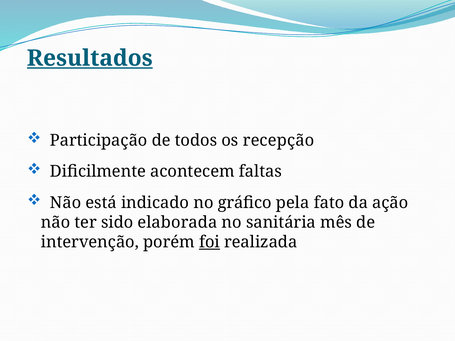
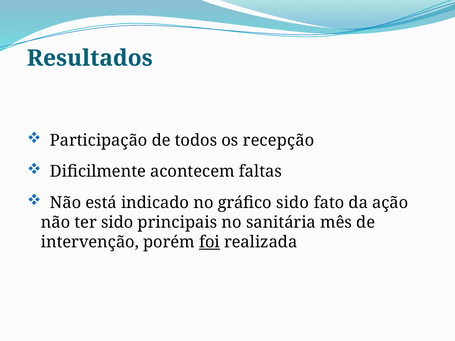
Resultados underline: present -> none
gráfico pela: pela -> sido
elaborada: elaborada -> principais
